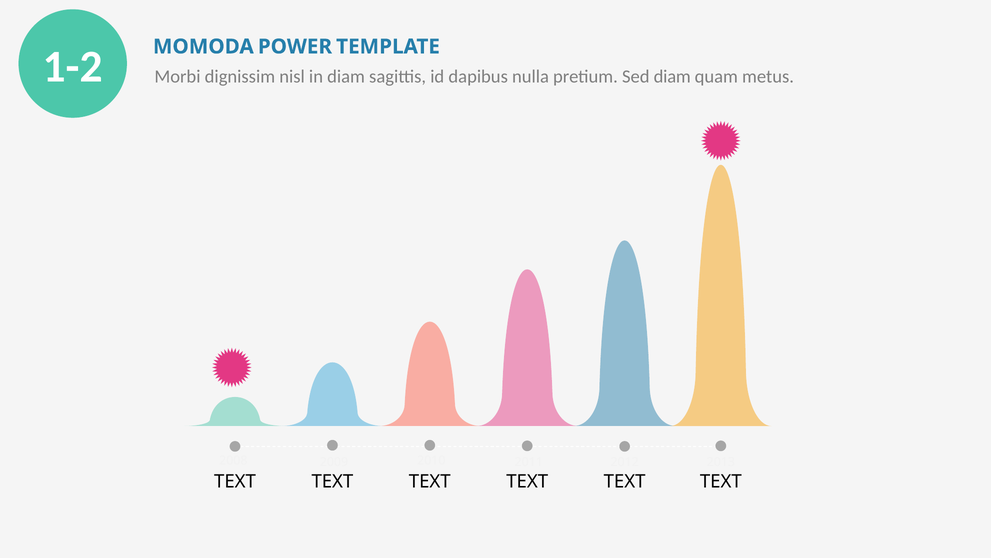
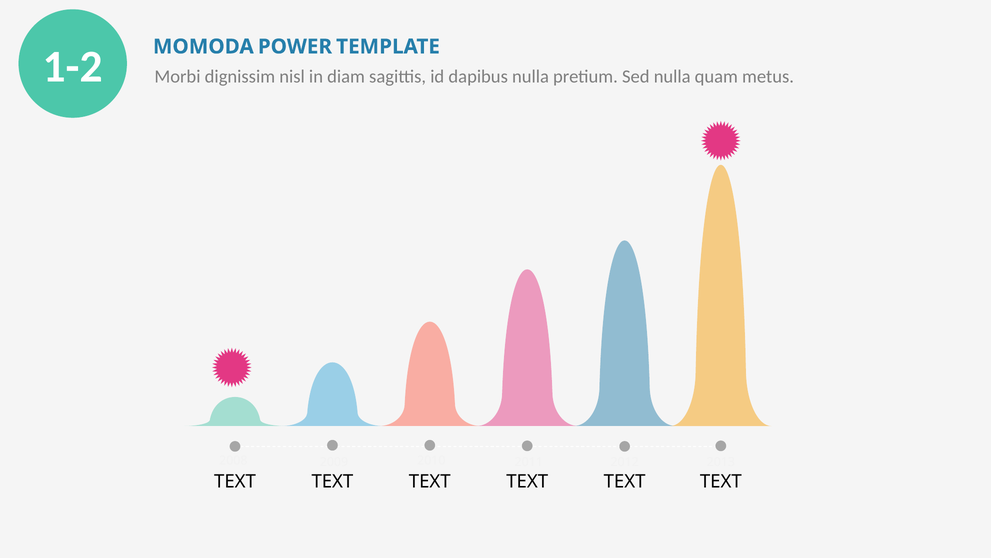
Sed diam: diam -> nulla
